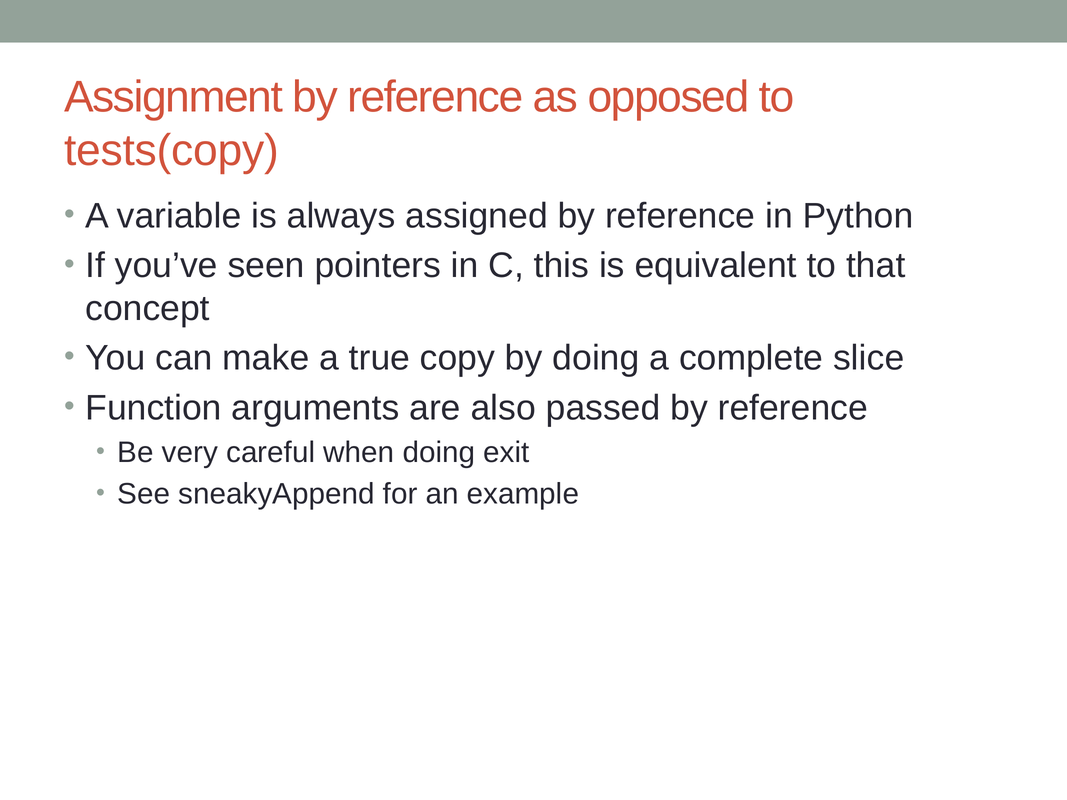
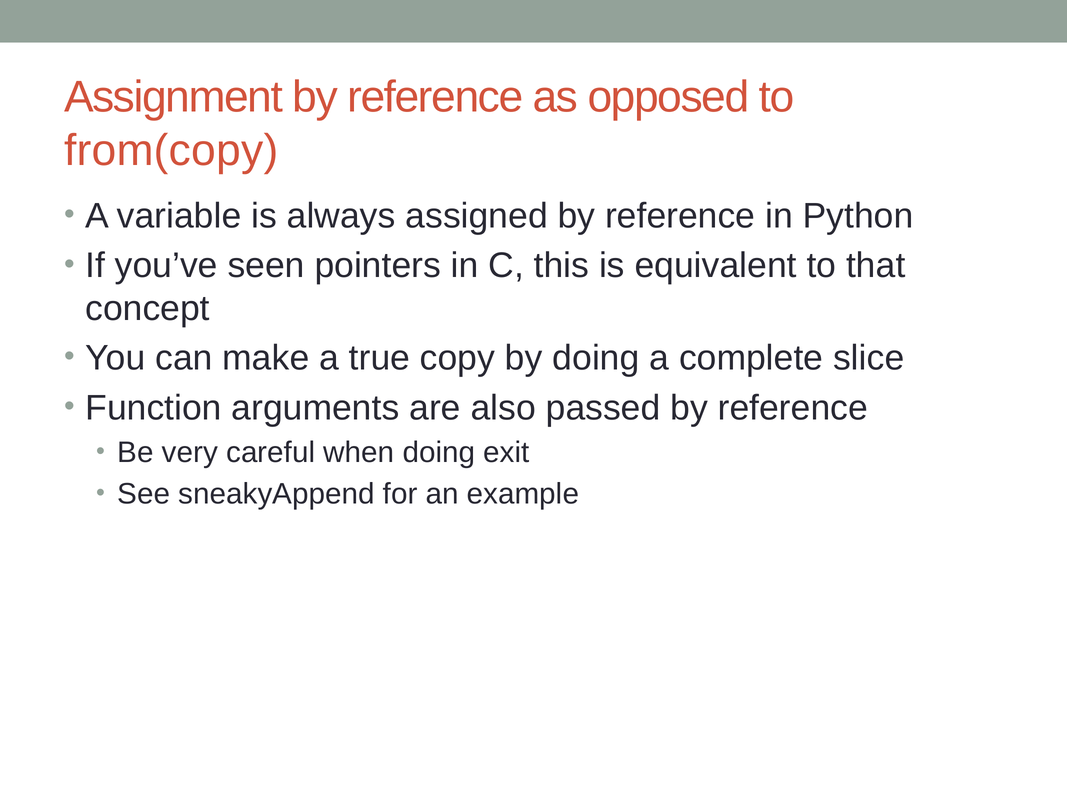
tests(copy: tests(copy -> from(copy
